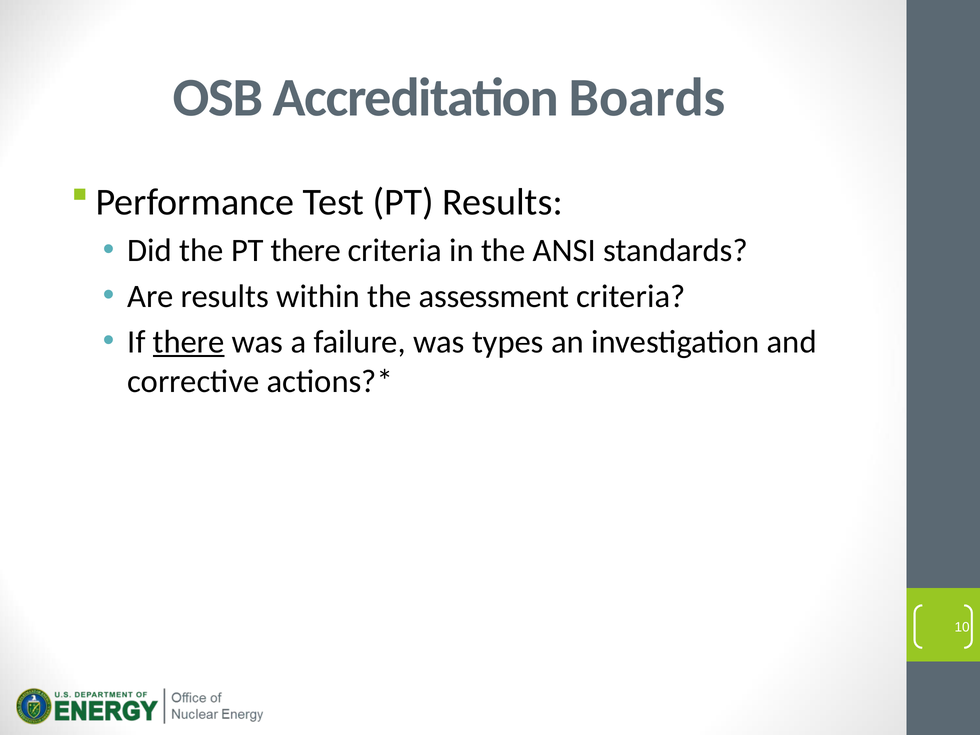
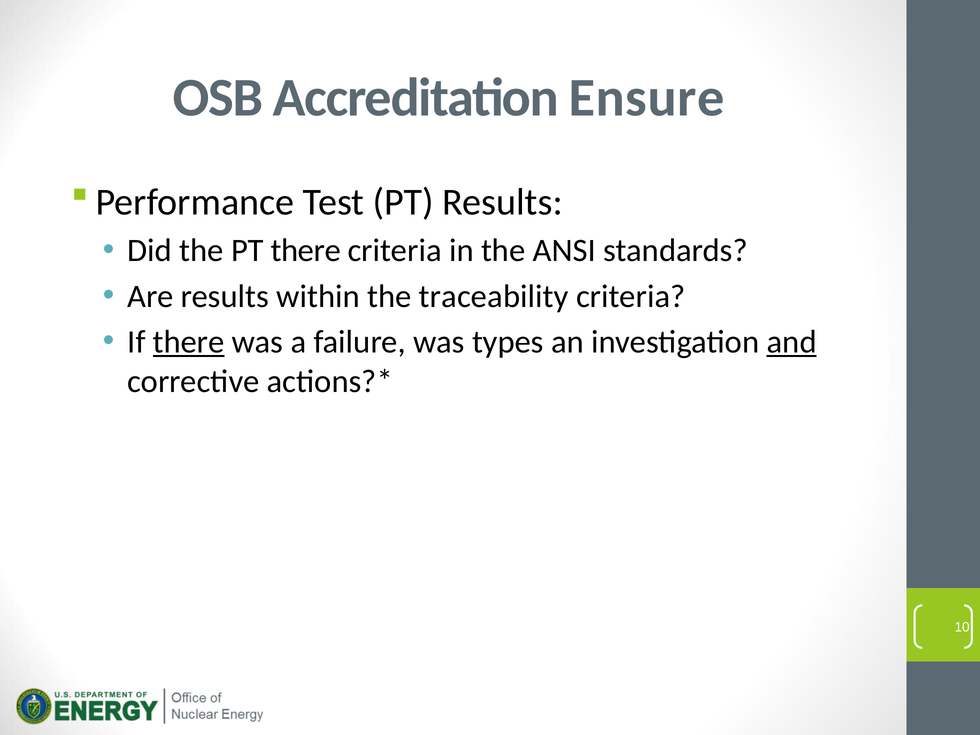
Boards: Boards -> Ensure
assessment: assessment -> traceability
and underline: none -> present
